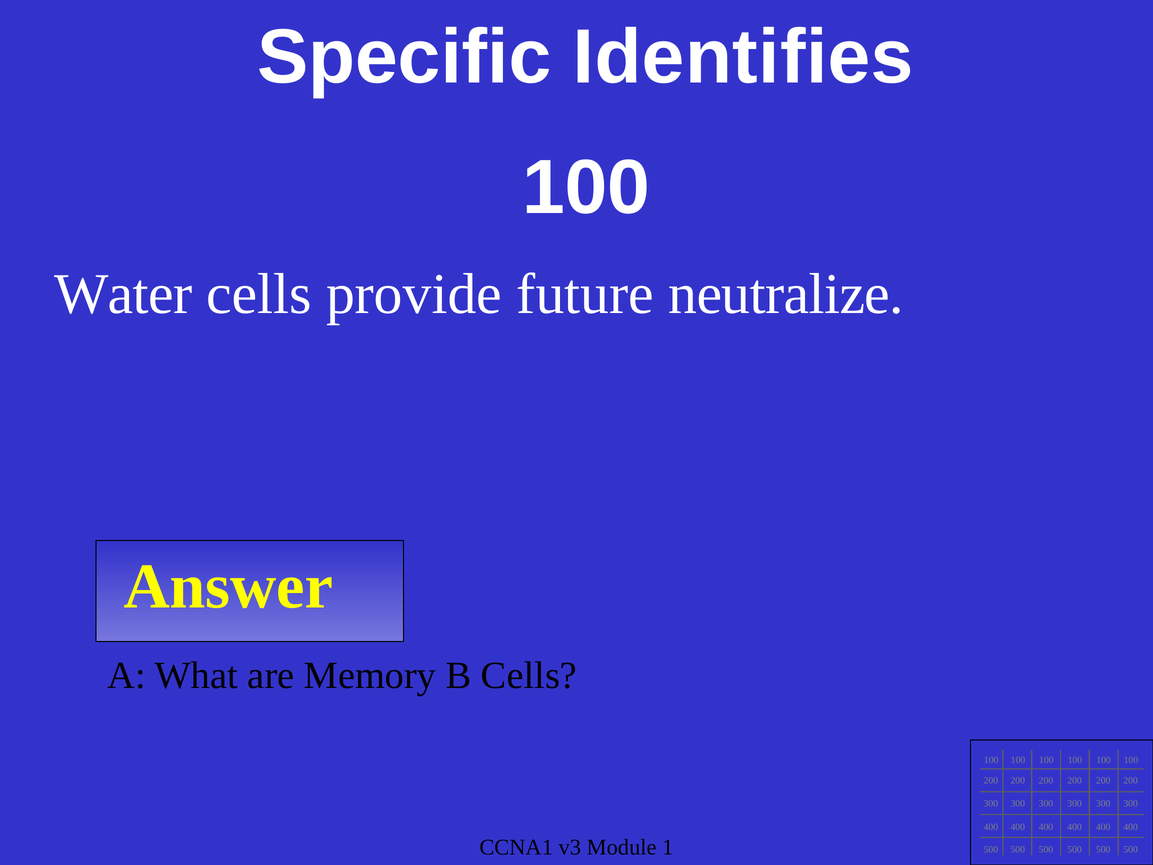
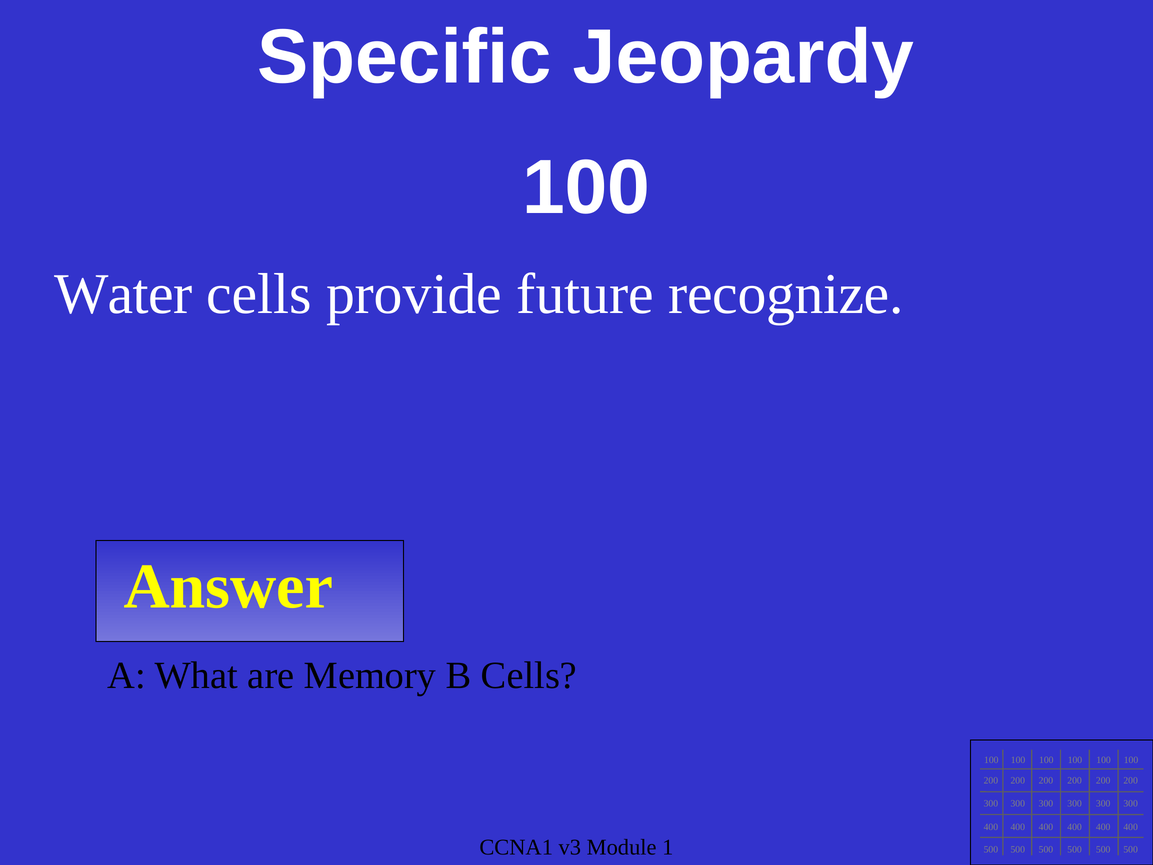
Identifies: Identifies -> Jeopardy
neutralize: neutralize -> recognize
